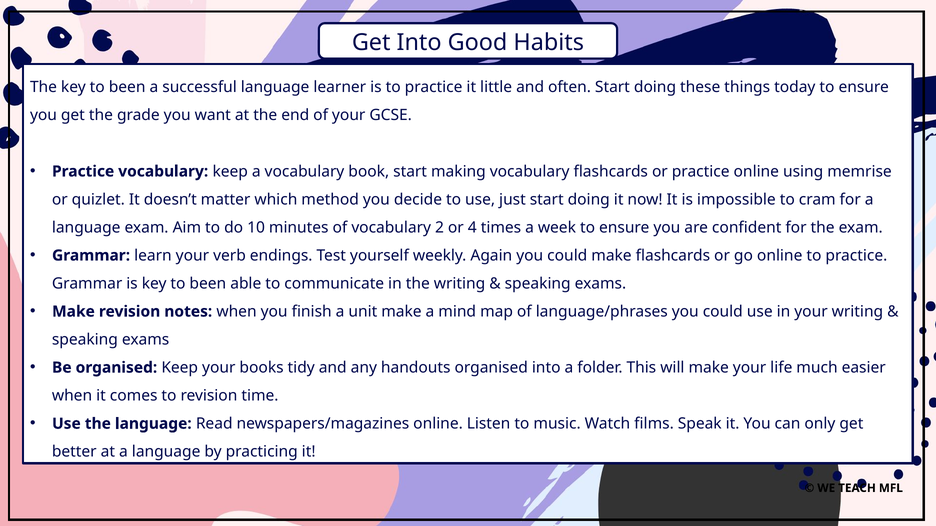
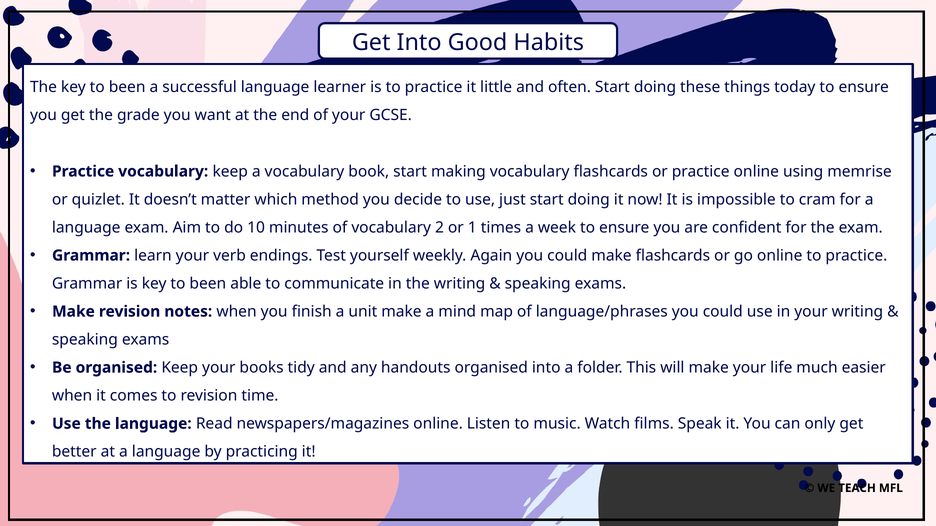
4: 4 -> 1
